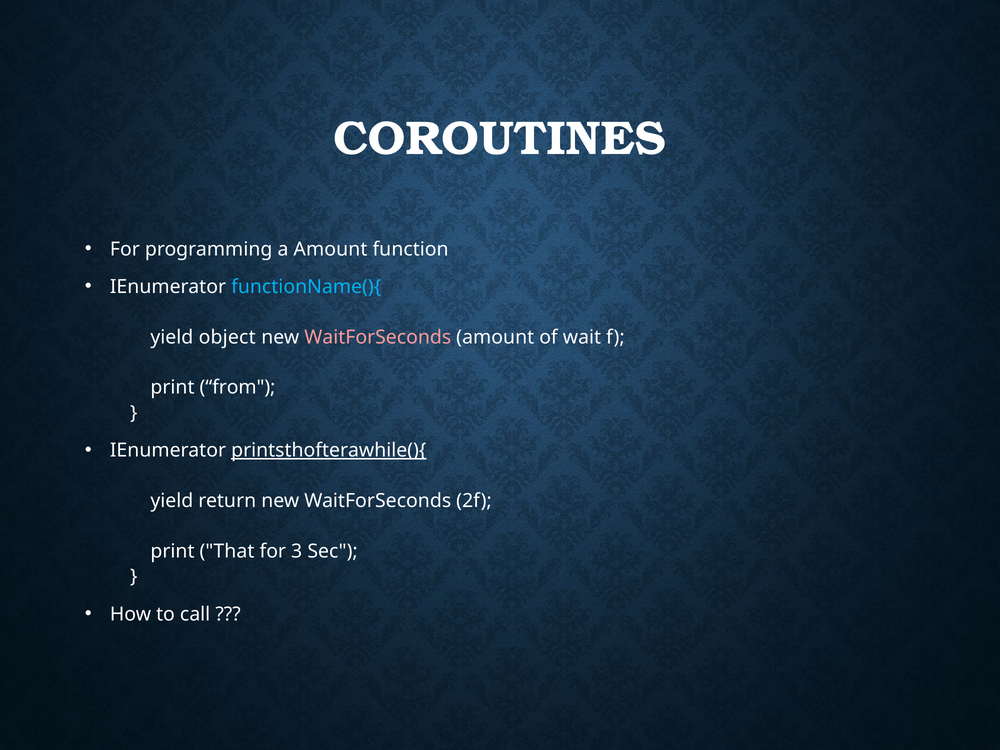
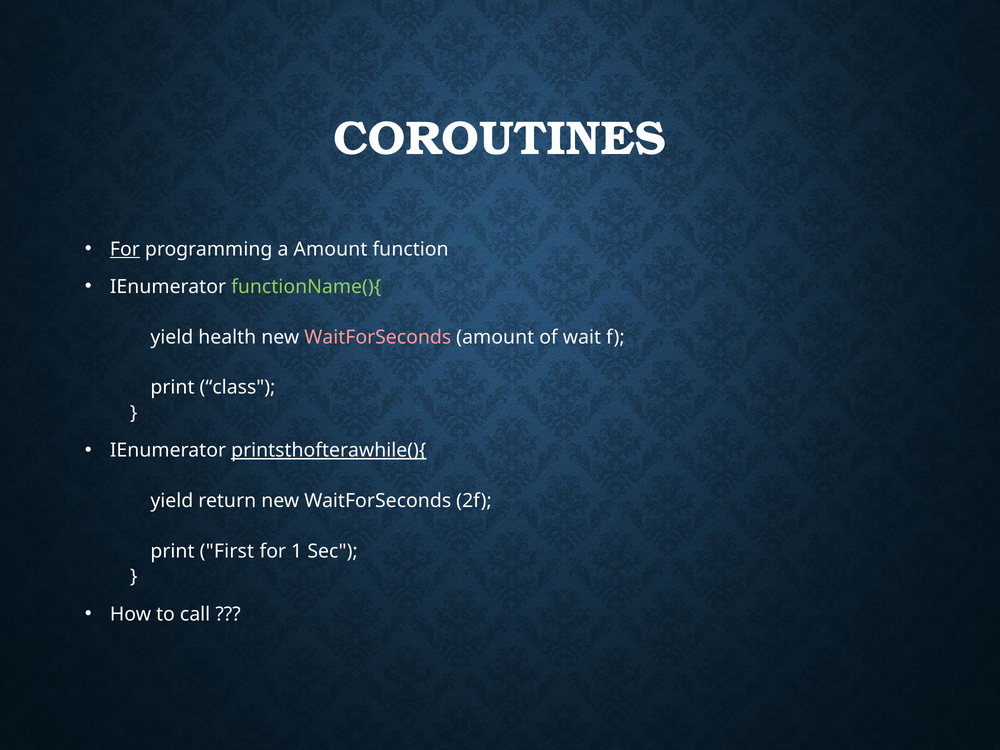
For at (125, 249) underline: none -> present
functionName(){ colour: light blue -> light green
object: object -> health
from: from -> class
That: That -> First
3: 3 -> 1
